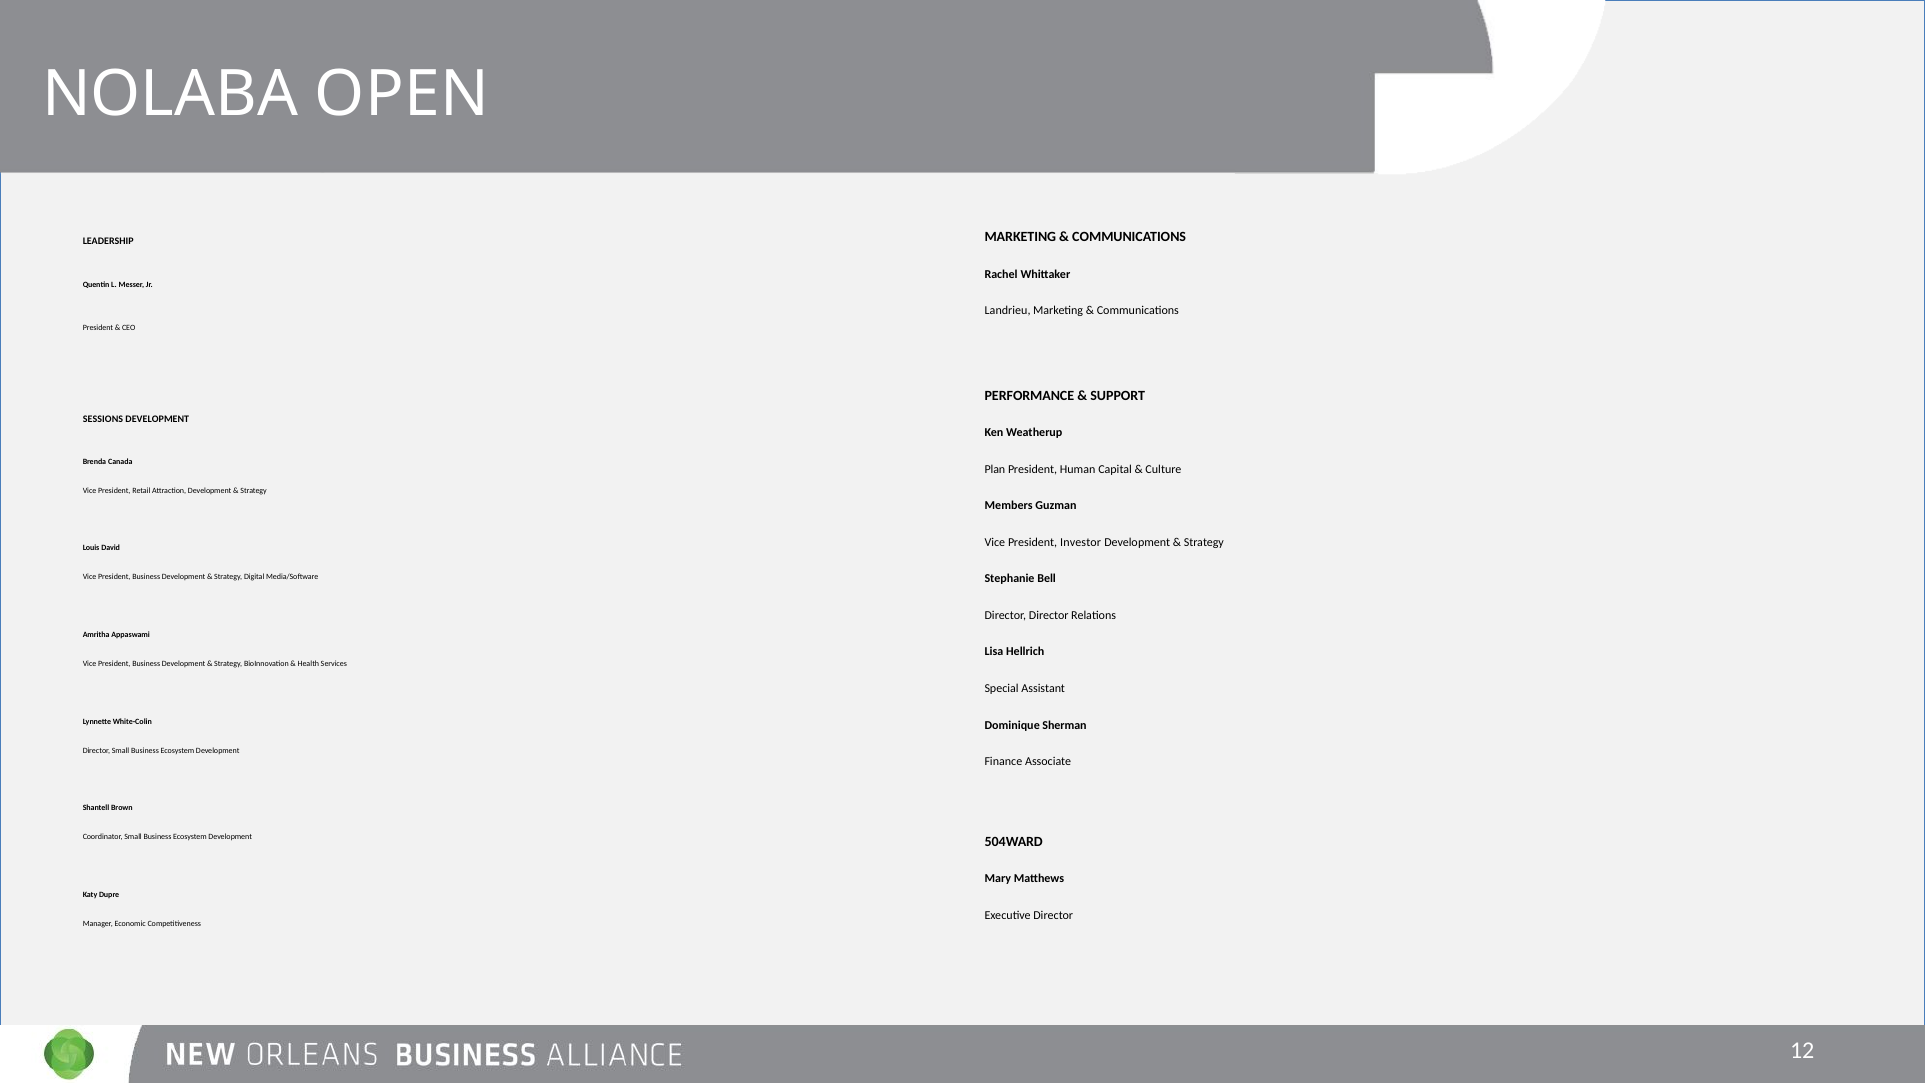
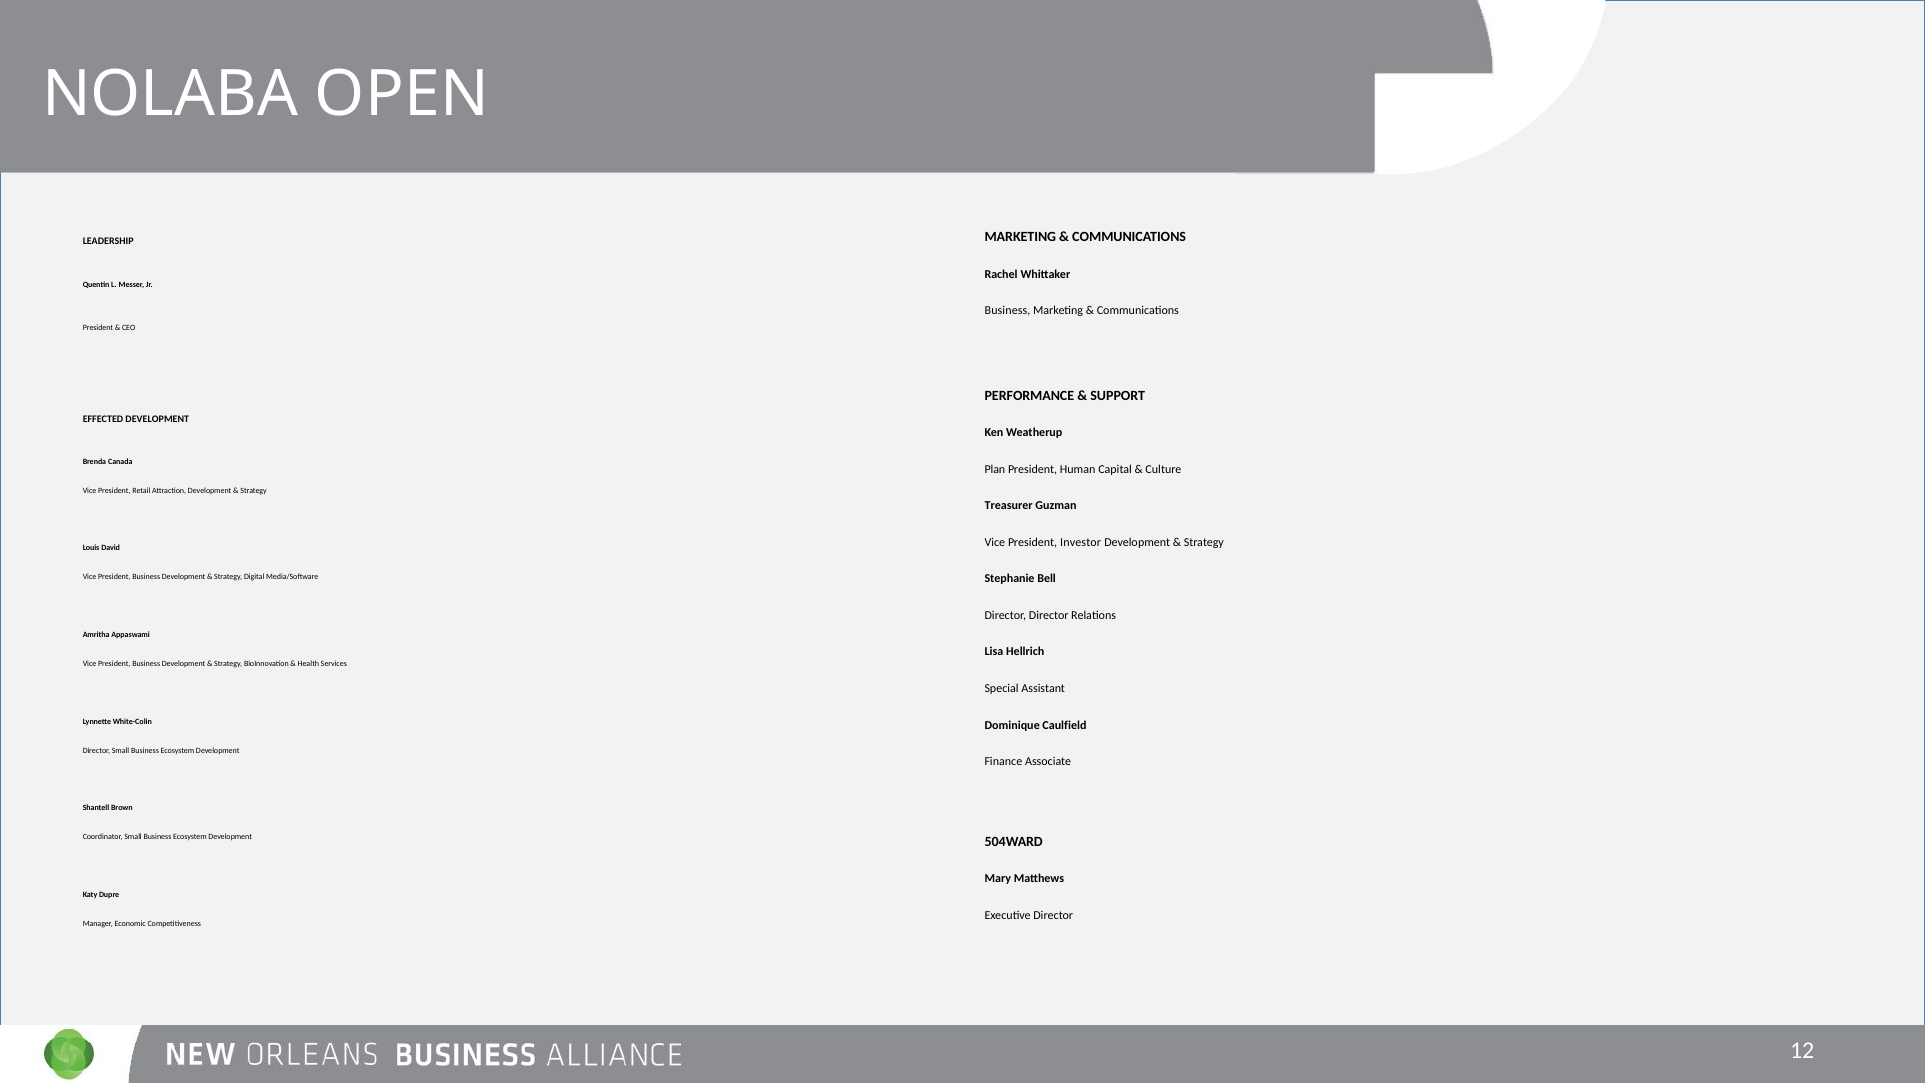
Landrieu at (1008, 311): Landrieu -> Business
SESSIONS: SESSIONS -> EFFECTED
Members: Members -> Treasurer
Sherman: Sherman -> Caulfield
